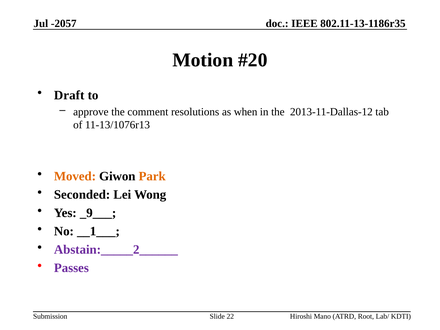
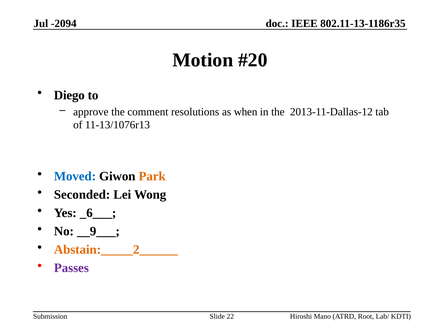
-2057: -2057 -> -2094
Draft: Draft -> Diego
Moved colour: orange -> blue
_9___: _9___ -> _6___
__1___: __1___ -> __9___
Abstain:_____2______ colour: purple -> orange
